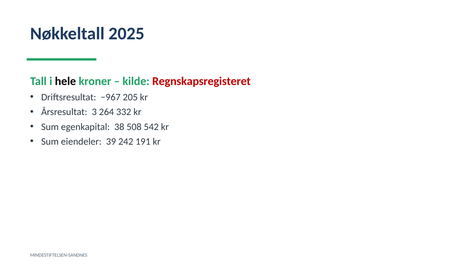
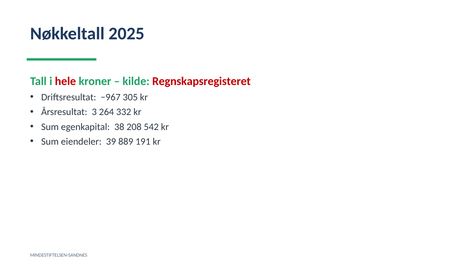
hele colour: black -> red
205: 205 -> 305
508: 508 -> 208
242: 242 -> 889
